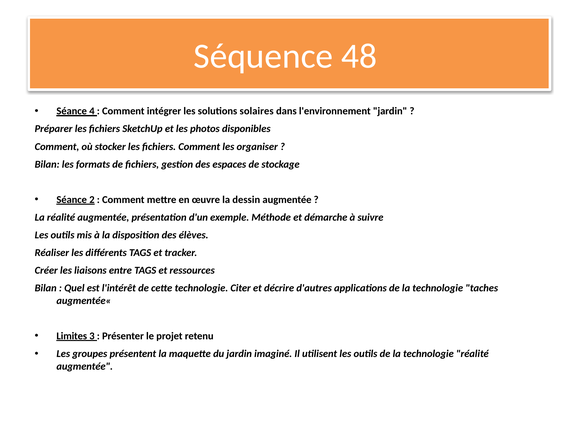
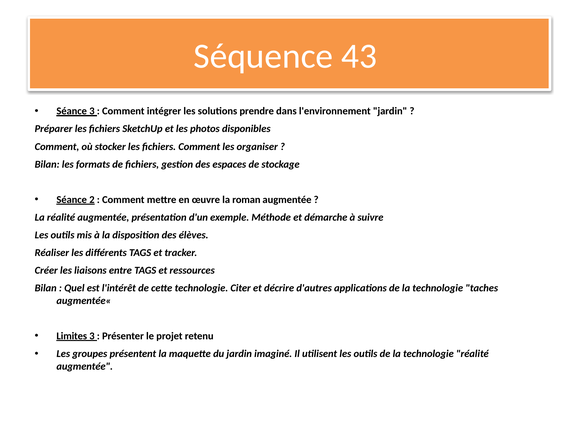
48: 48 -> 43
Séance 4: 4 -> 3
solaires: solaires -> prendre
dessin: dessin -> roman
